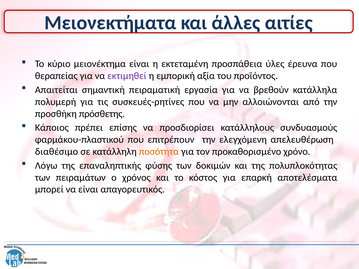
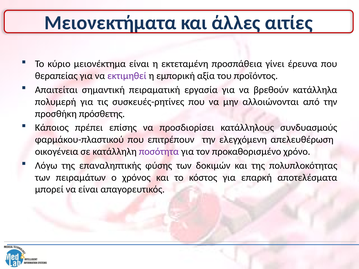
ύλες: ύλες -> γίνει
διαθέσιμο: διαθέσιμο -> οικογένεια
ποσότητα colour: orange -> purple
